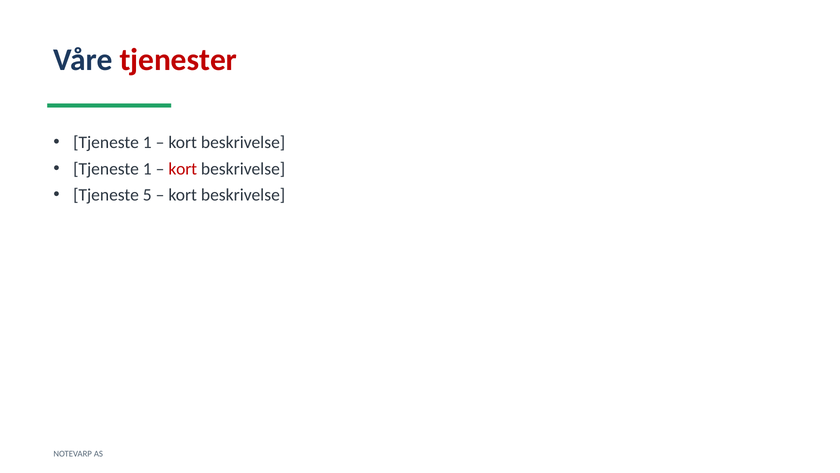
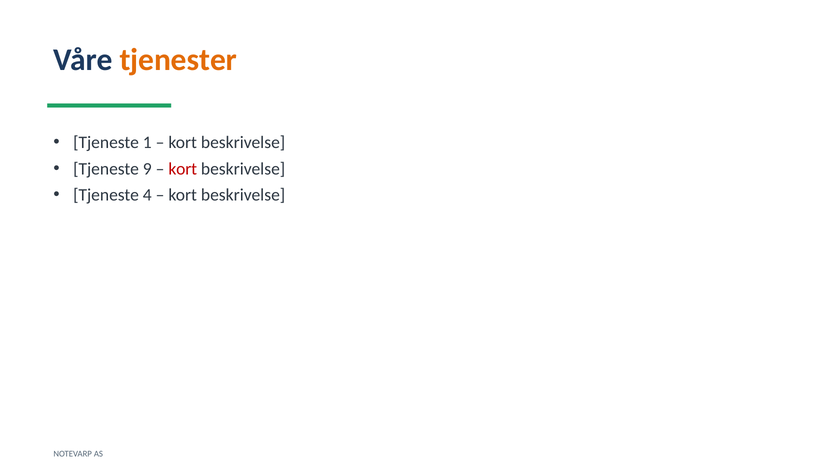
tjenester colour: red -> orange
1 at (147, 169): 1 -> 9
5: 5 -> 4
